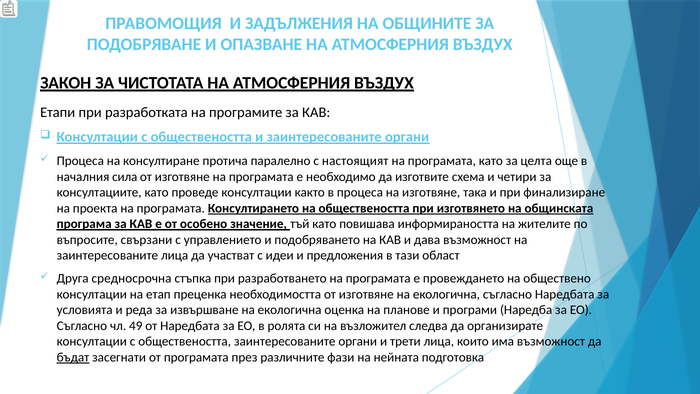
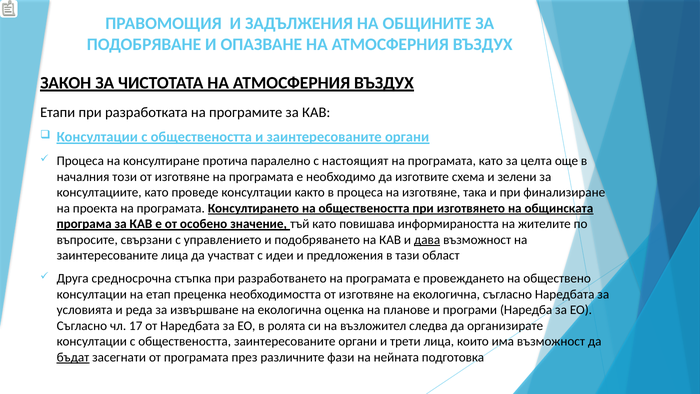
сила: сила -> този
четири: четири -> зелени
дава underline: none -> present
49: 49 -> 17
